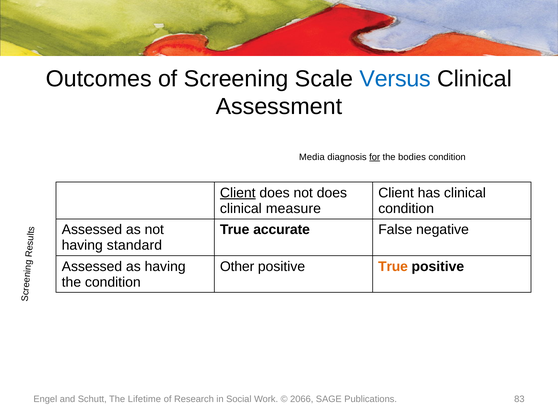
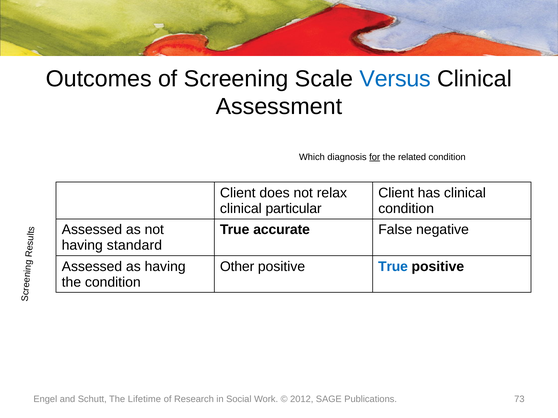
Media: Media -> Which
bodies: bodies -> related
Client at (238, 193) underline: present -> none
not does: does -> relax
measure: measure -> particular
True at (393, 267) colour: orange -> blue
2066: 2066 -> 2012
83: 83 -> 73
